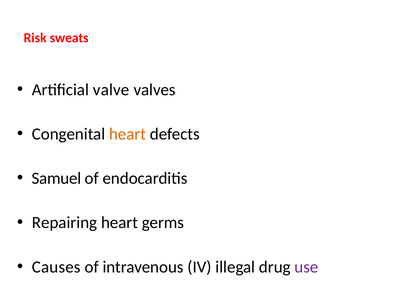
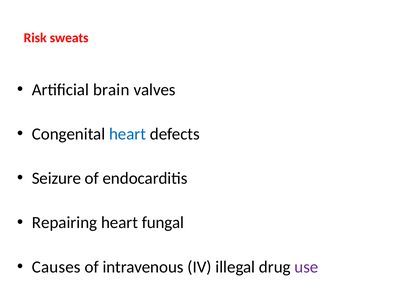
valve: valve -> brain
heart at (128, 134) colour: orange -> blue
Samuel: Samuel -> Seizure
germs: germs -> fungal
